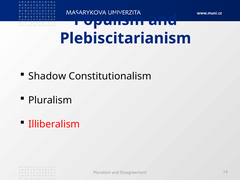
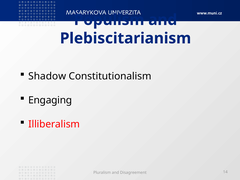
Pluralism at (50, 100): Pluralism -> Engaging
